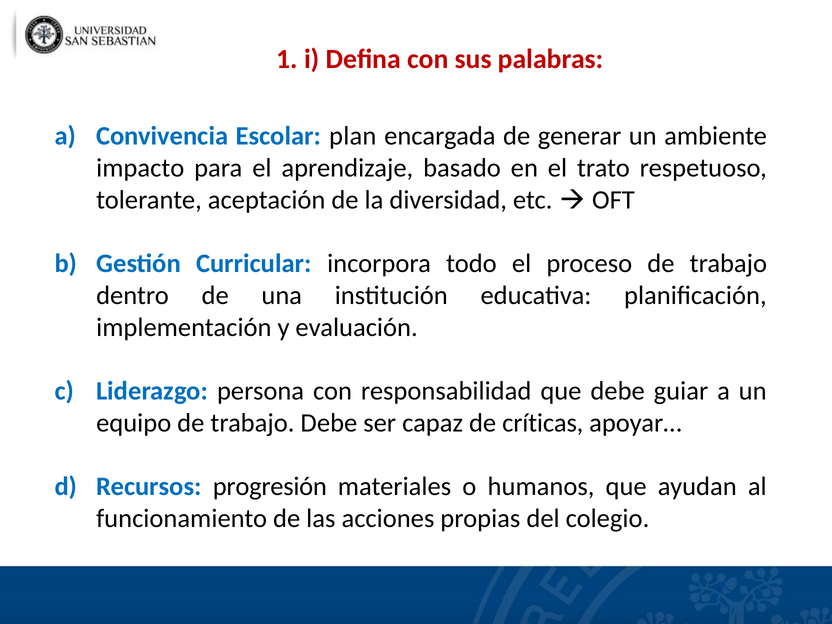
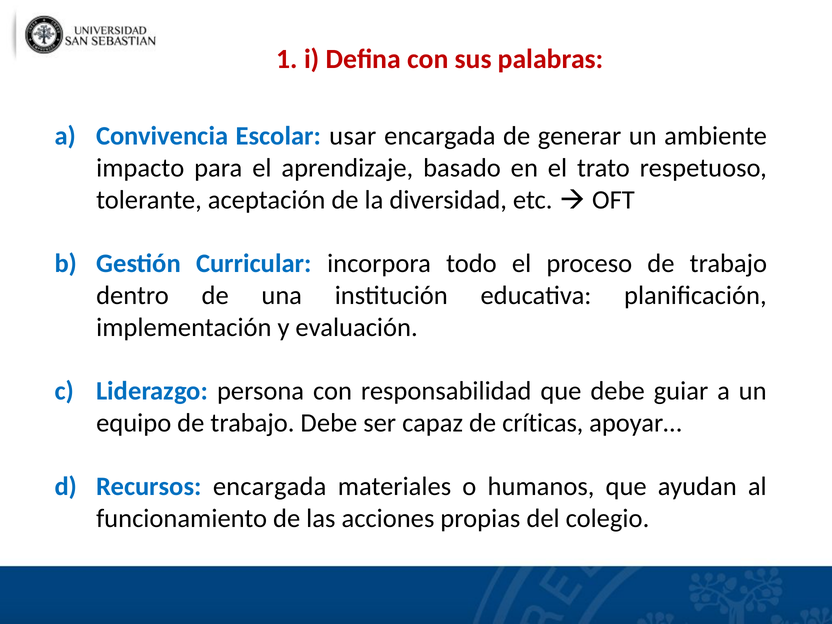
plan: plan -> usar
Recursos progresión: progresión -> encargada
